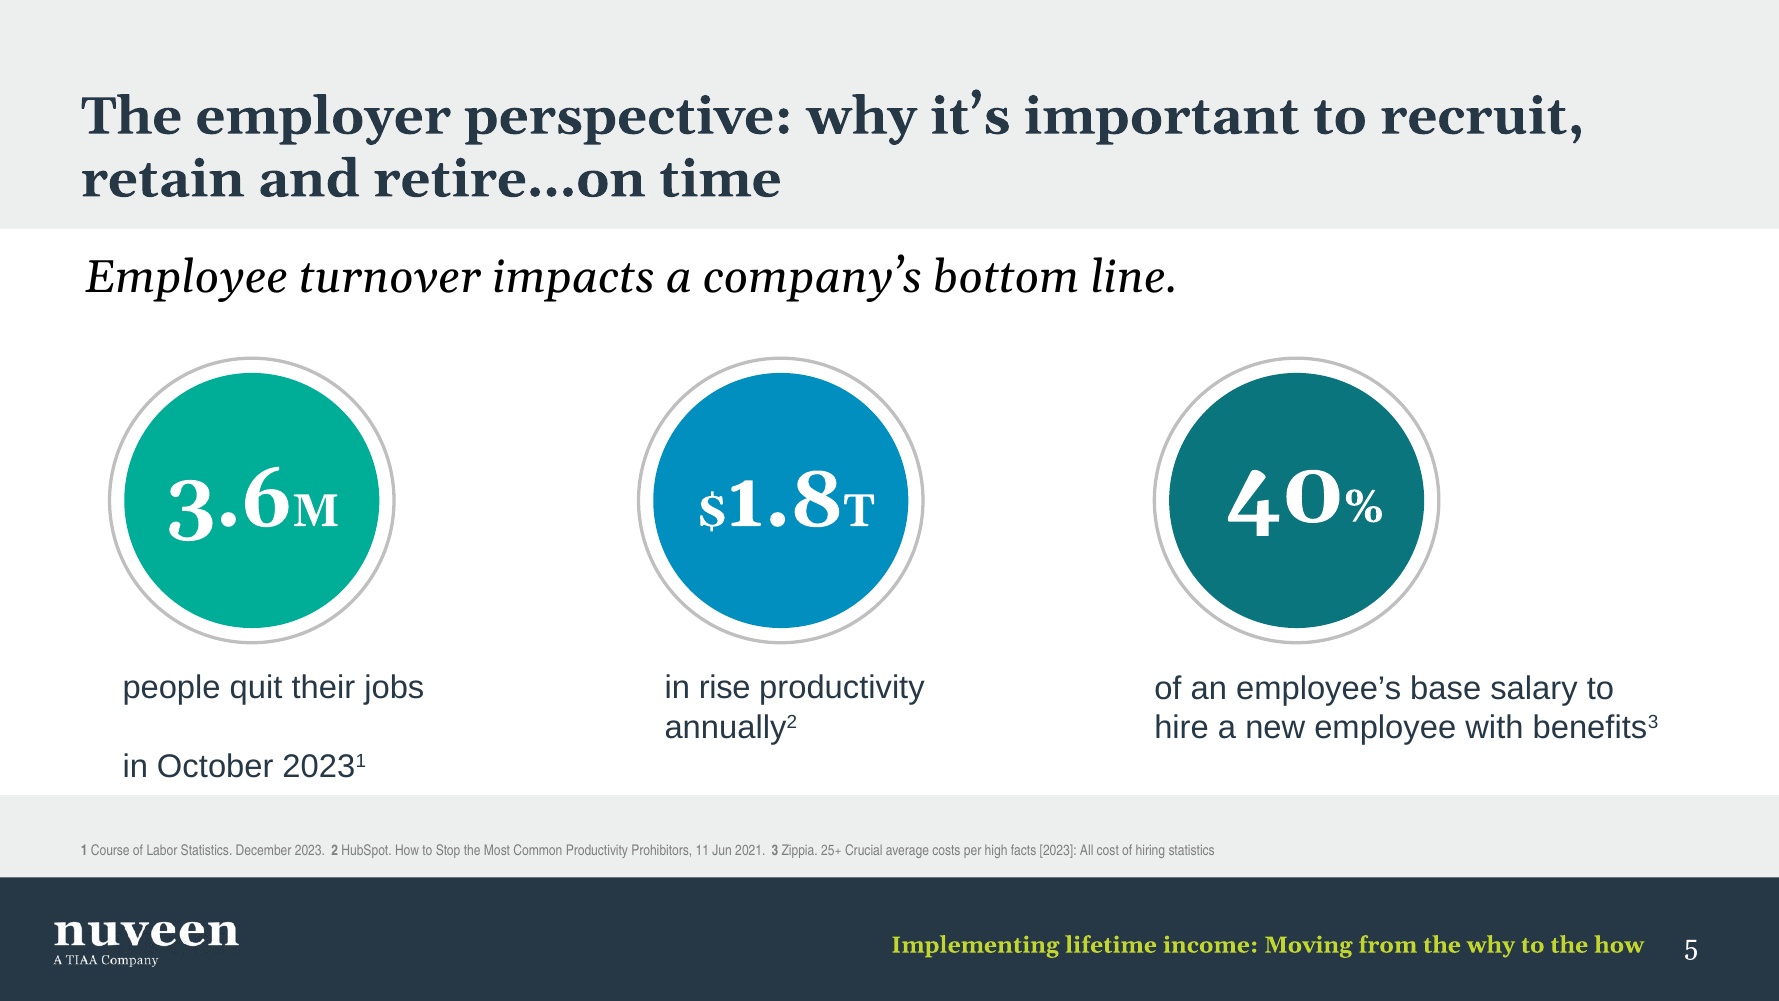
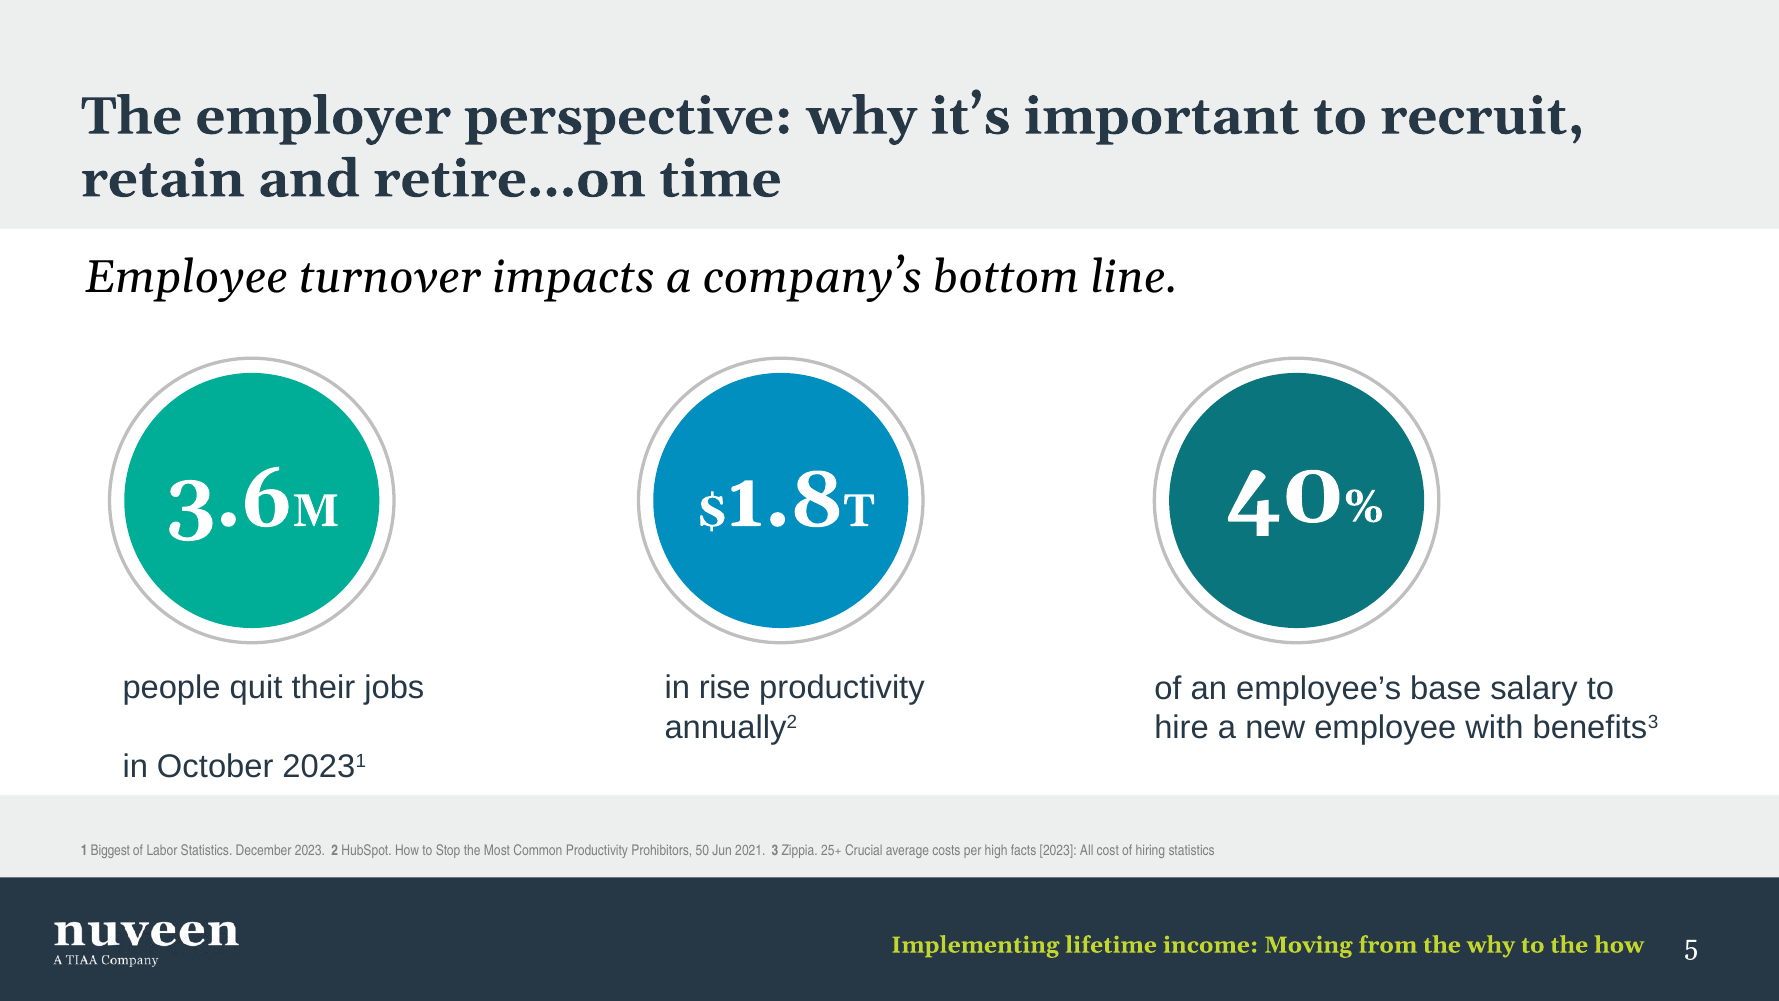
Course: Course -> Biggest
11: 11 -> 50
